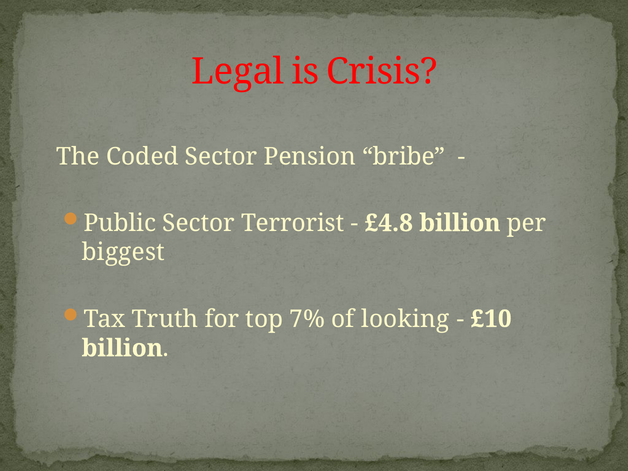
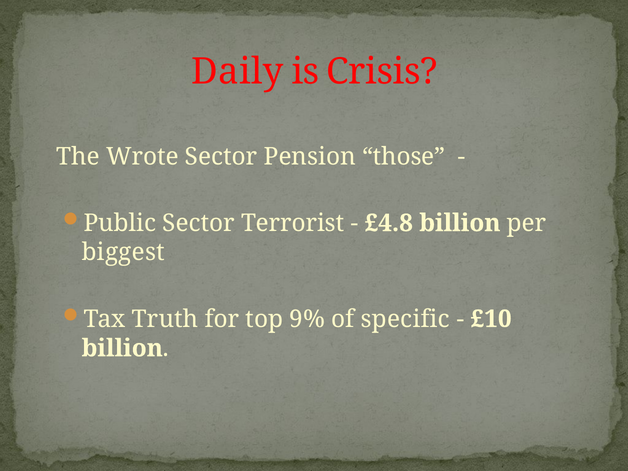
Legal: Legal -> Daily
Coded: Coded -> Wrote
bribe: bribe -> those
7%: 7% -> 9%
looking: looking -> specific
